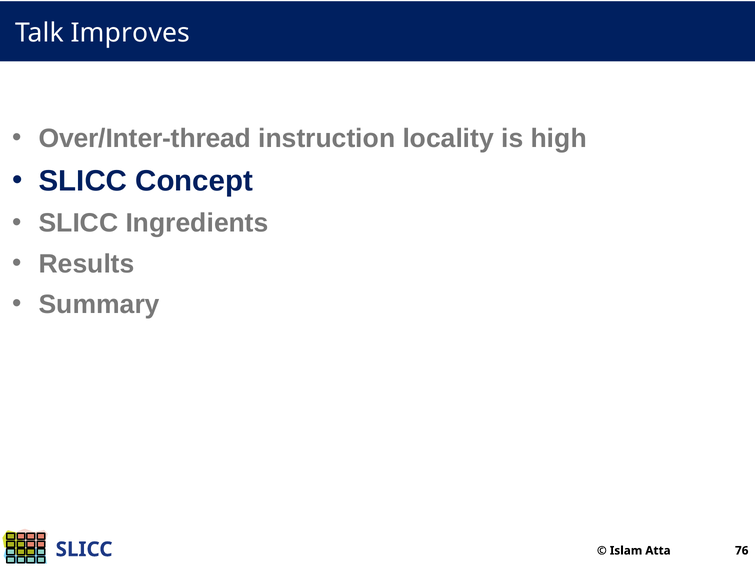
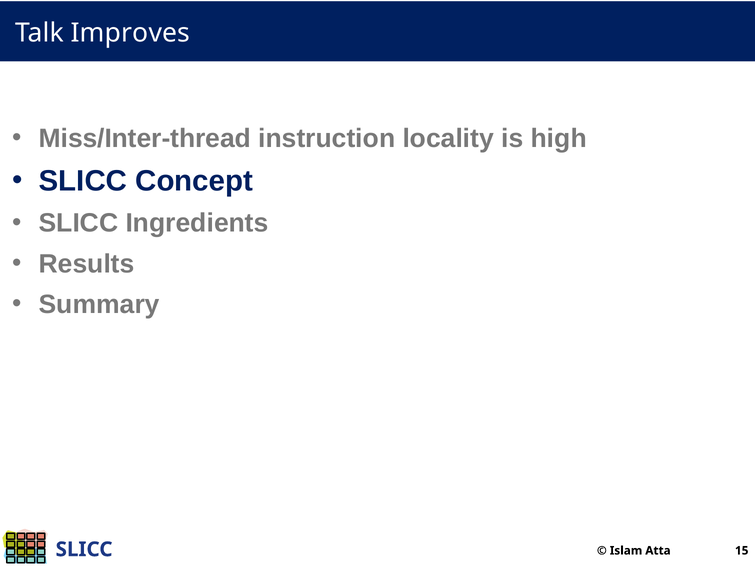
Over/Inter-thread: Over/Inter-thread -> Miss/Inter-thread
76: 76 -> 15
